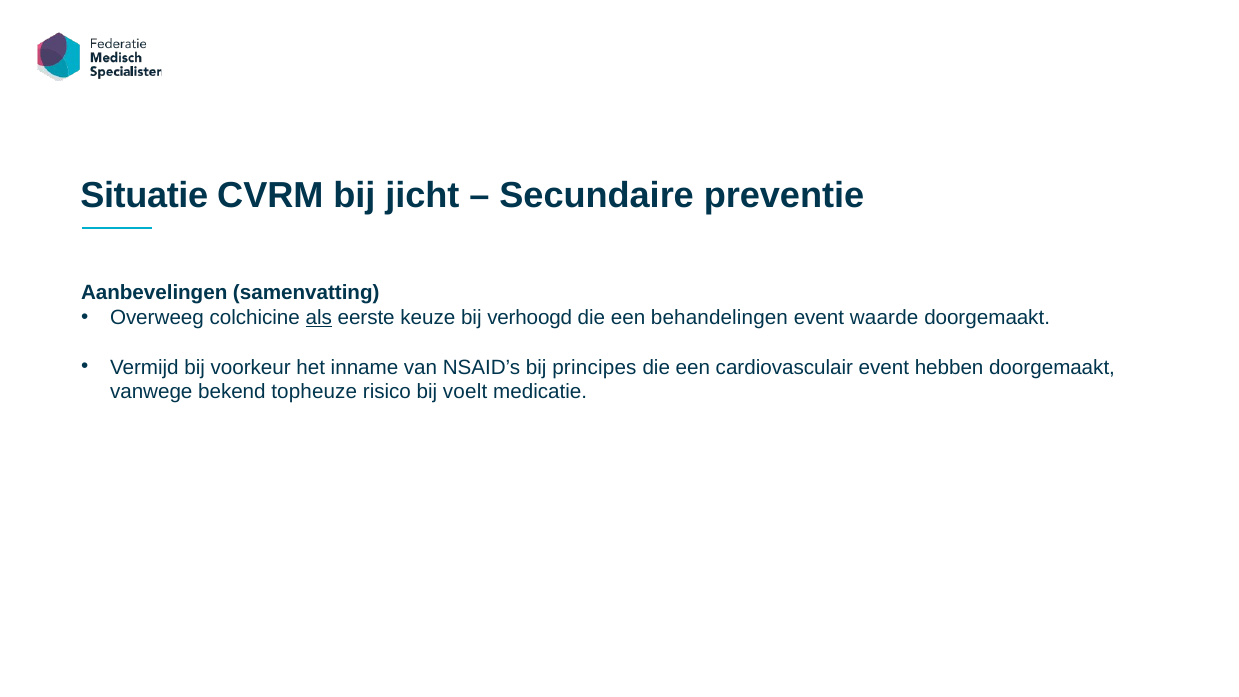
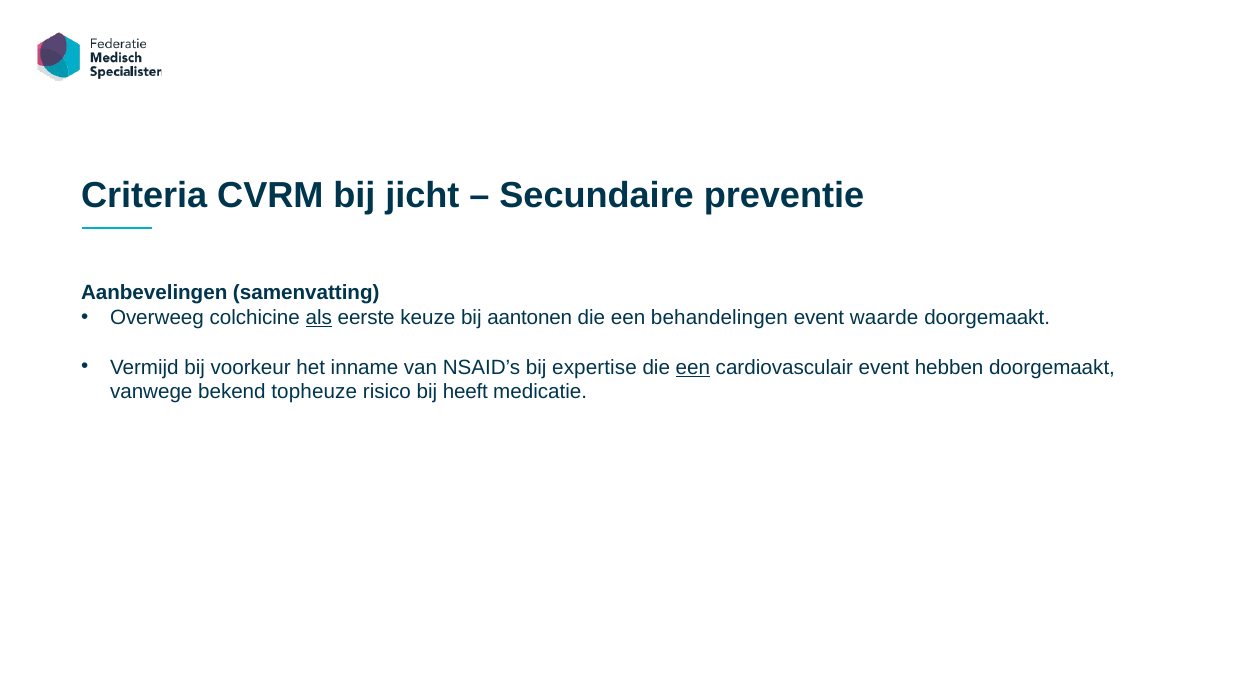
Situatie: Situatie -> Criteria
verhoogd: verhoogd -> aantonen
principes: principes -> expertise
een at (693, 367) underline: none -> present
voelt: voelt -> heeft
